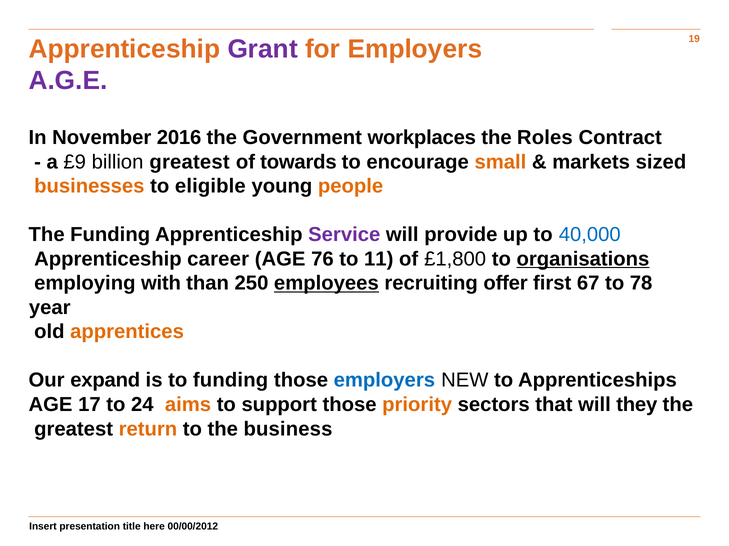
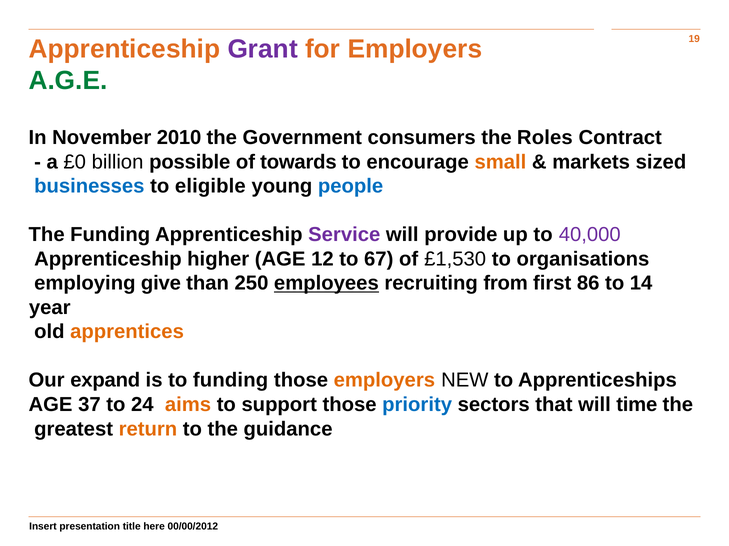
A.G.E colour: purple -> green
2016: 2016 -> 2010
workplaces: workplaces -> consumers
£9: £9 -> £0
billion greatest: greatest -> possible
businesses colour: orange -> blue
people colour: orange -> blue
40,000 colour: blue -> purple
career: career -> higher
76: 76 -> 12
11: 11 -> 67
£1,800: £1,800 -> £1,530
organisations underline: present -> none
with: with -> give
offer: offer -> from
67: 67 -> 86
78: 78 -> 14
employers at (384, 381) colour: blue -> orange
17: 17 -> 37
priority colour: orange -> blue
they: they -> time
business: business -> guidance
